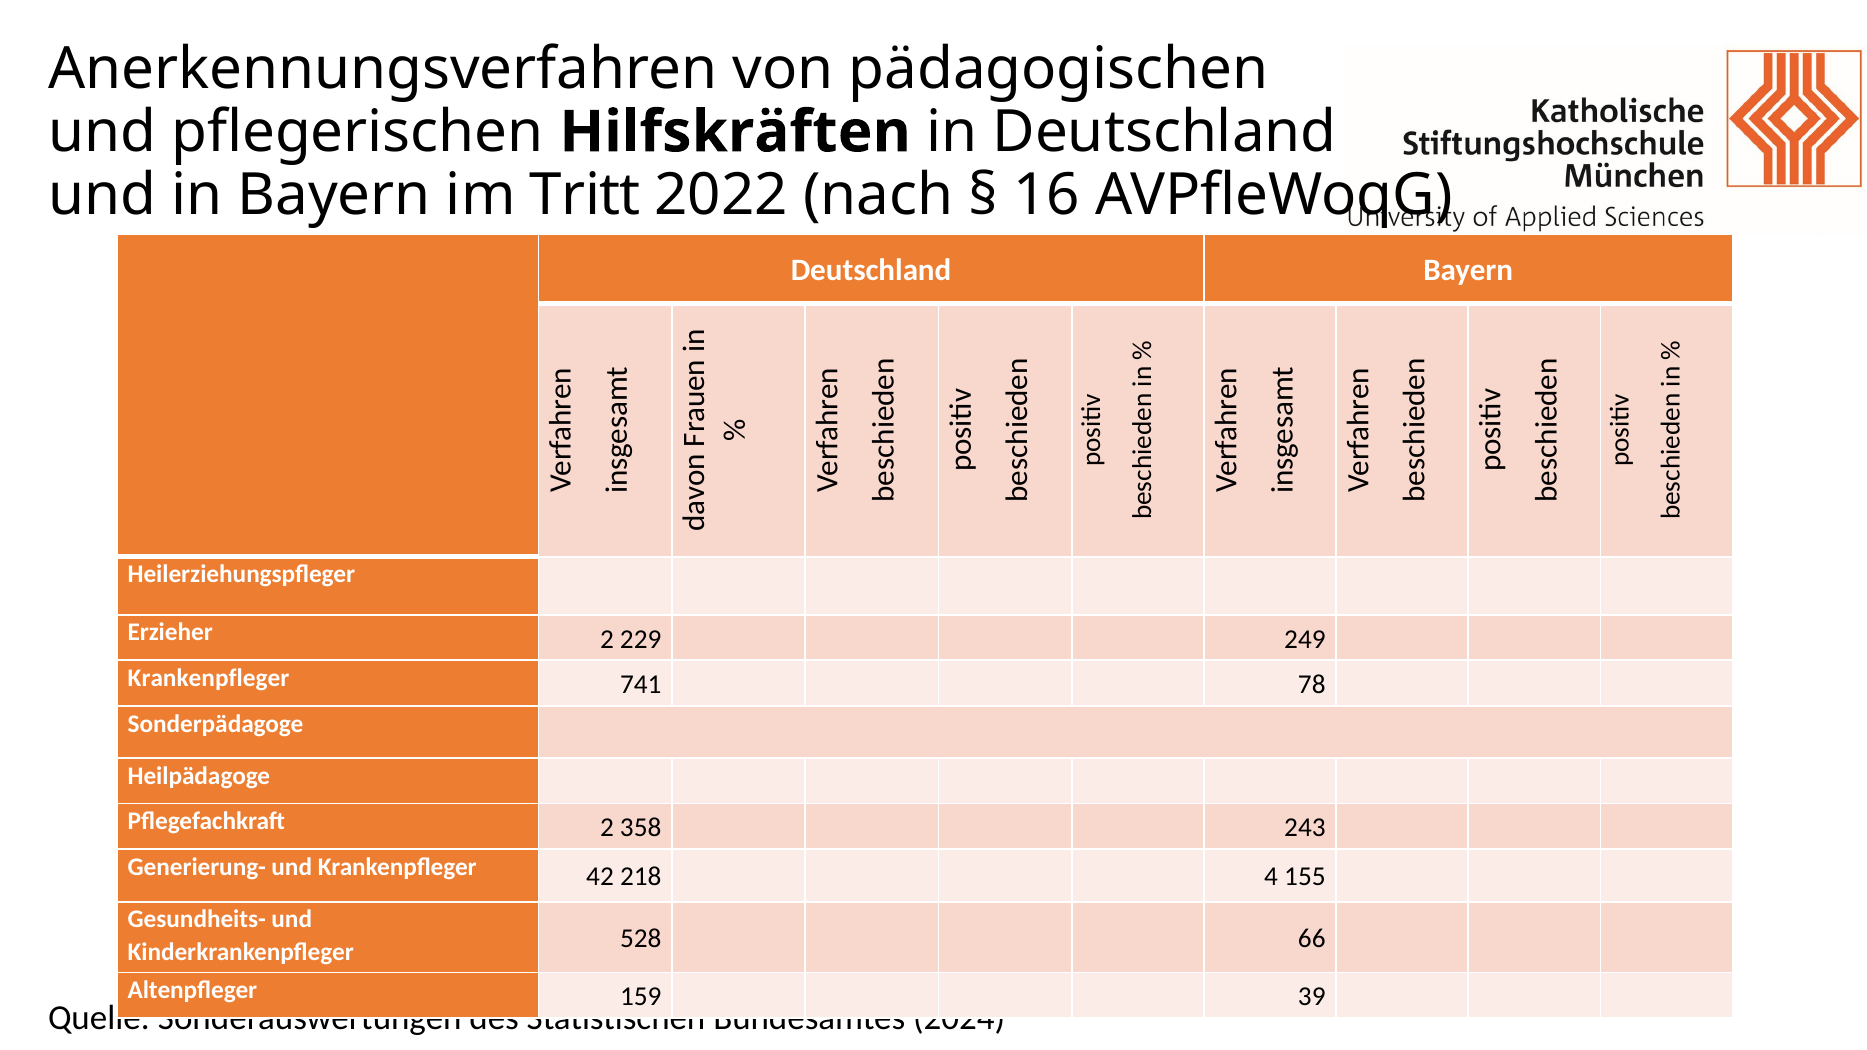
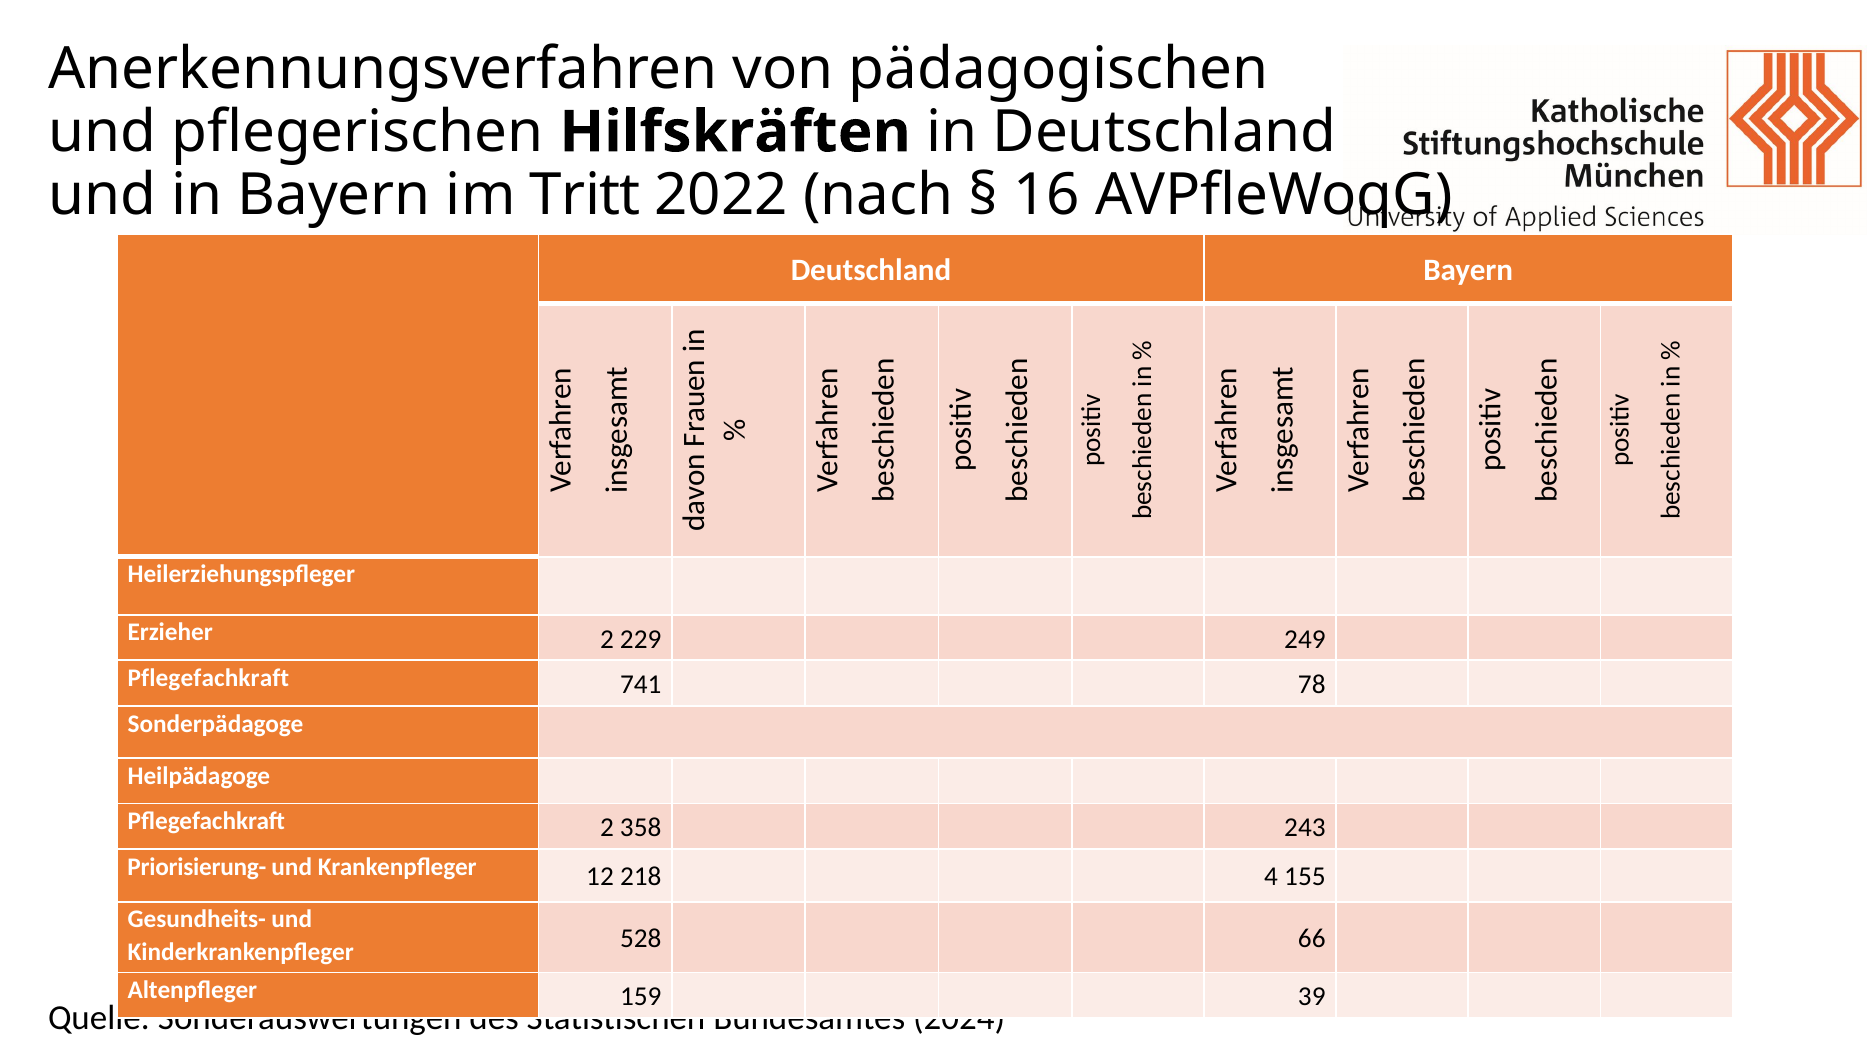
Krankenpfleger at (208, 678): Krankenpfleger -> Pflegefachkraft
Generierung-: Generierung- -> Priorisierung-
42: 42 -> 12
